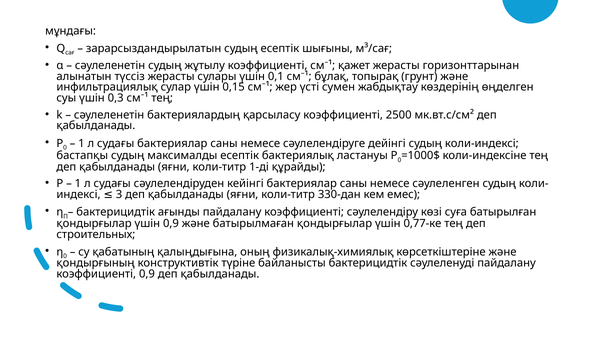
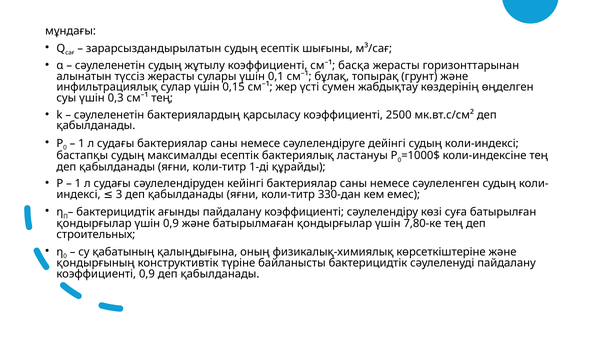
қажет: қажет -> басқа
0,77-ке: 0,77-ке -> 7,80-ке
